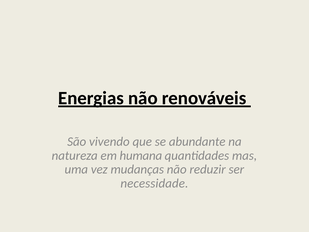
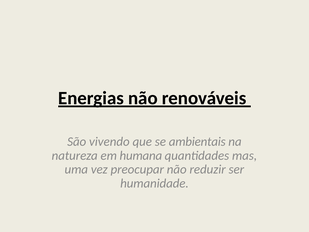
abundante: abundante -> ambientais
mudanças: mudanças -> preocupar
necessidade: necessidade -> humanidade
